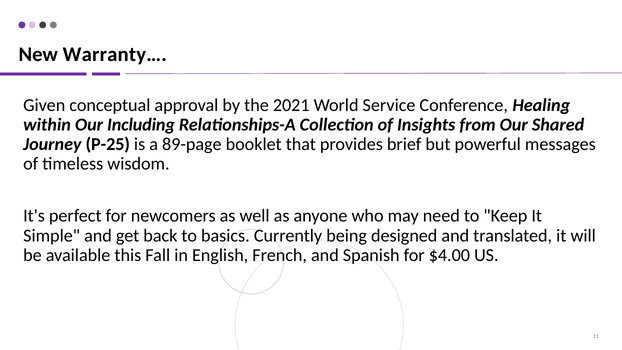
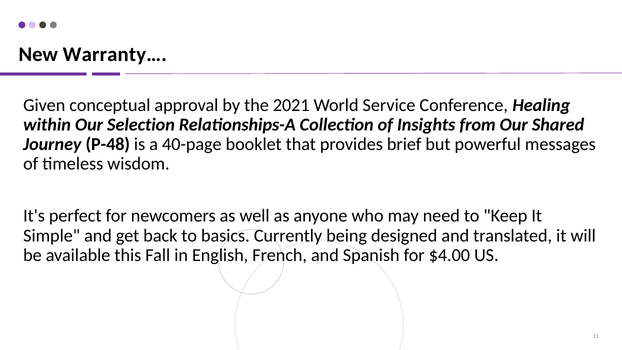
Including: Including -> Selection
P-25: P-25 -> P-48
89-page: 89-page -> 40-page
